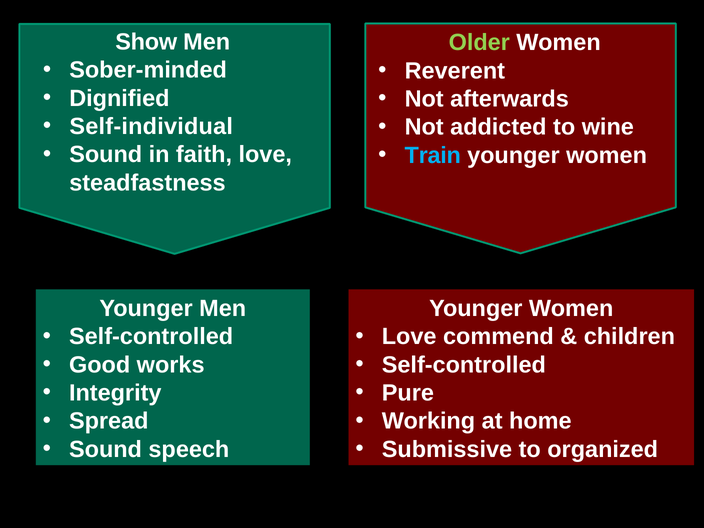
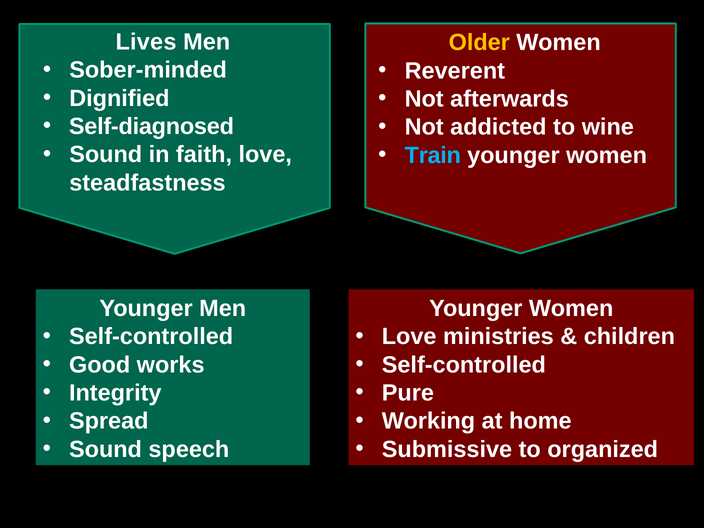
Show: Show -> Lives
Older colour: light green -> yellow
Self-individual: Self-individual -> Self-diagnosed
commend: commend -> ministries
